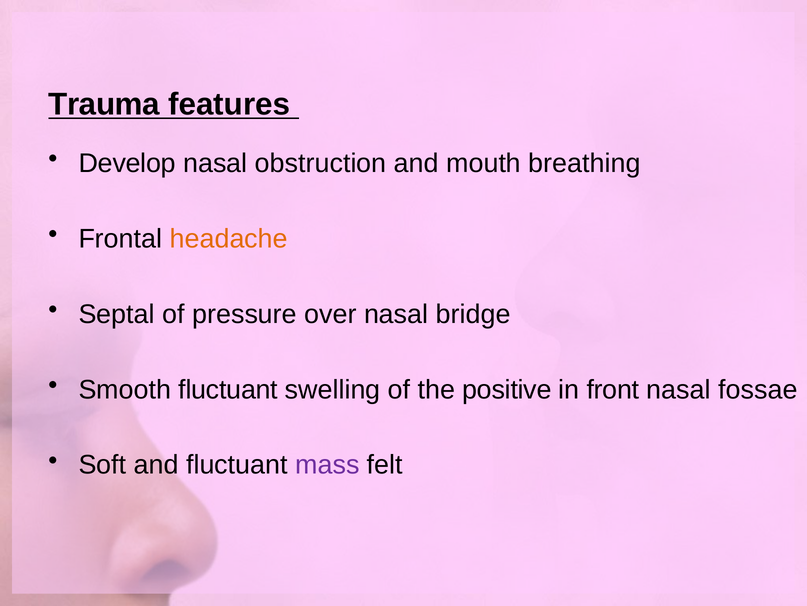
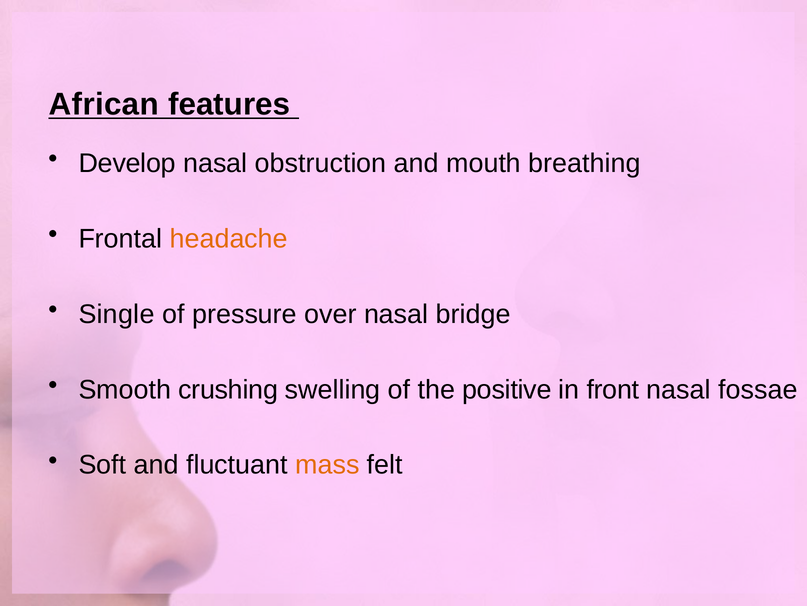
Trauma: Trauma -> African
Septal: Septal -> Single
Smooth fluctuant: fluctuant -> crushing
mass colour: purple -> orange
